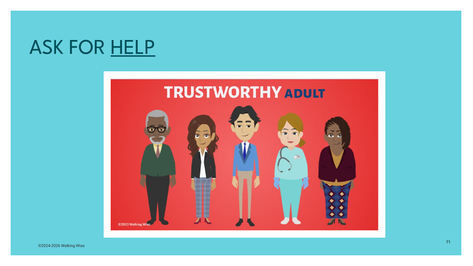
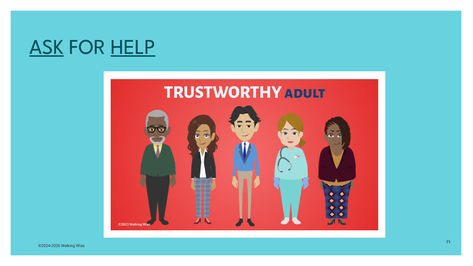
ASK underline: none -> present
